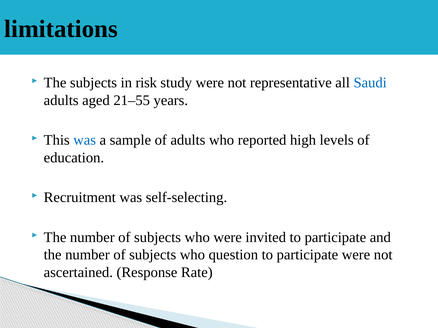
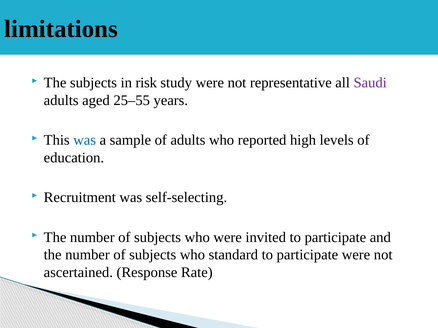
Saudi colour: blue -> purple
21–55: 21–55 -> 25–55
question: question -> standard
